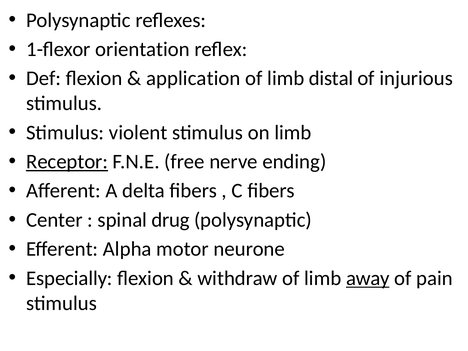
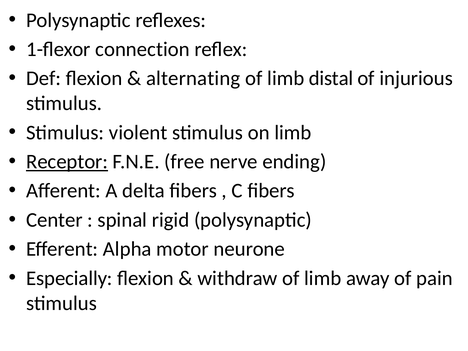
orientation: orientation -> connection
application: application -> alternating
drug: drug -> rigid
away underline: present -> none
